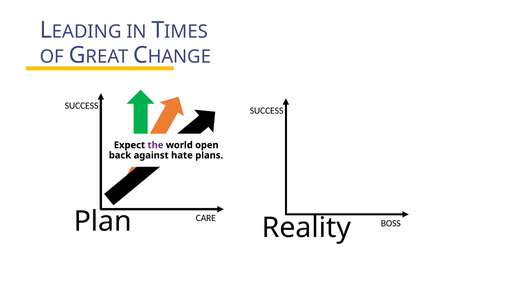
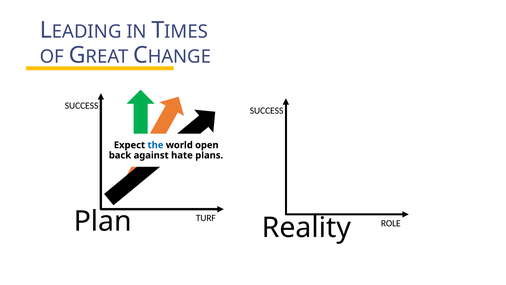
the colour: purple -> blue
CARE: CARE -> TURF
BOSS: BOSS -> ROLE
